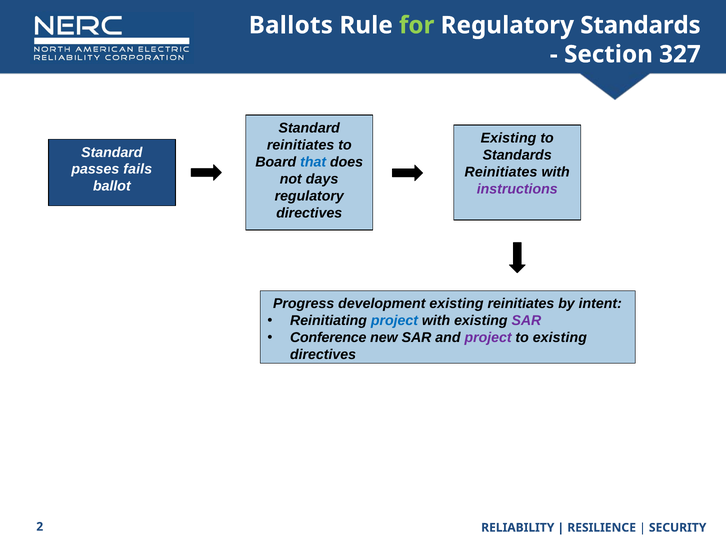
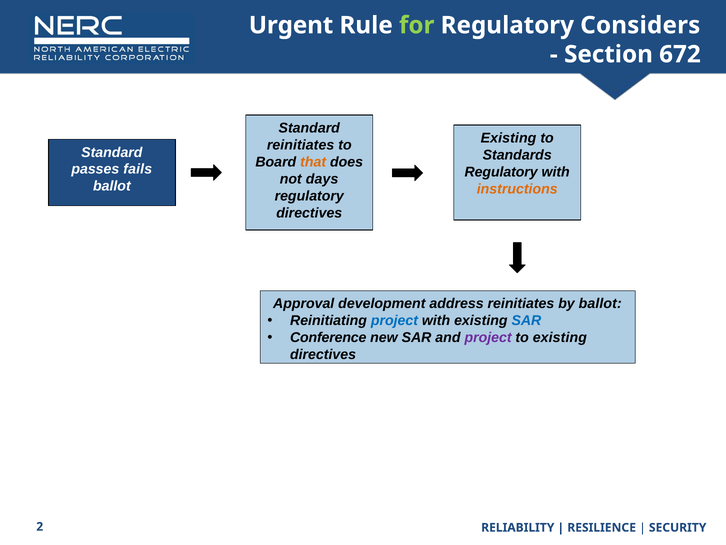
Ballots: Ballots -> Urgent
Regulatory Standards: Standards -> Considers
327: 327 -> 672
that colour: blue -> orange
Reinitiates at (501, 172): Reinitiates -> Regulatory
instructions colour: purple -> orange
Progress: Progress -> Approval
development existing: existing -> address
by intent: intent -> ballot
SAR at (526, 320) colour: purple -> blue
